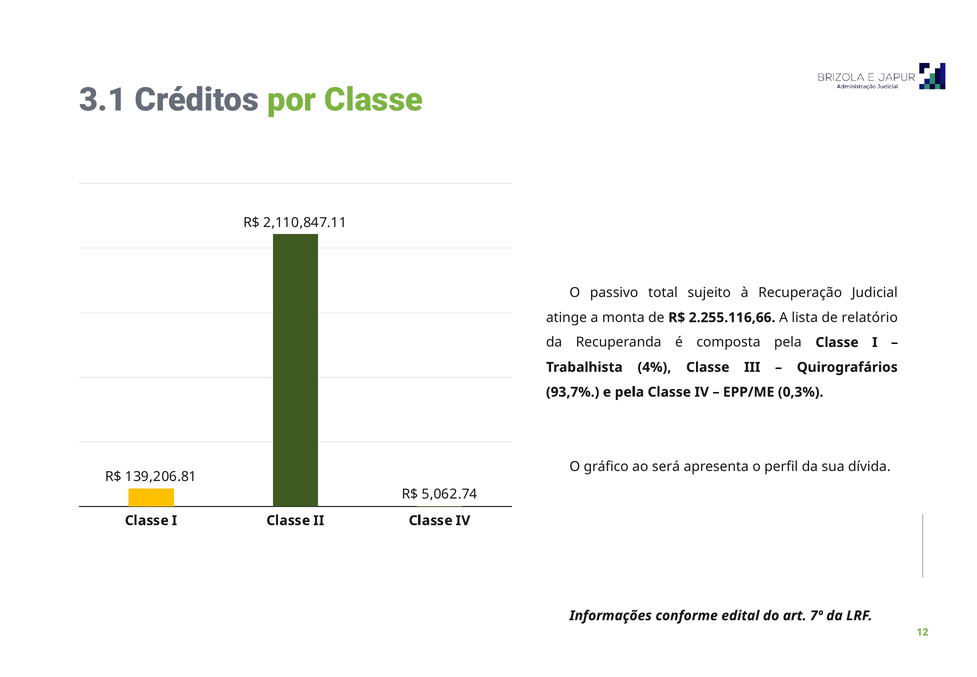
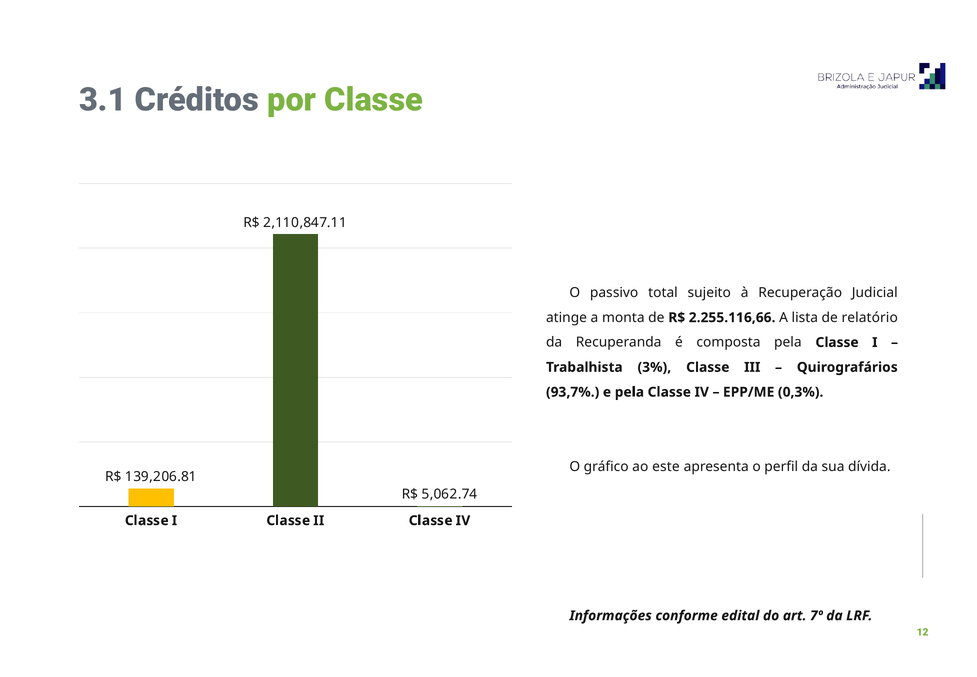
4%: 4% -> 3%
será: será -> este
